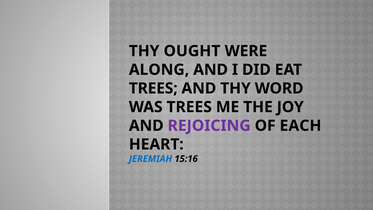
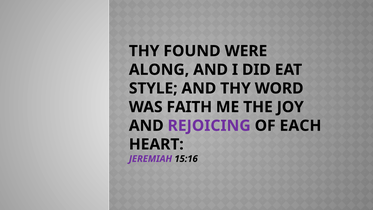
OUGHT: OUGHT -> FOUND
TREES at (153, 88): TREES -> STYLE
WAS TREES: TREES -> FAITH
JEREMIAH colour: blue -> purple
